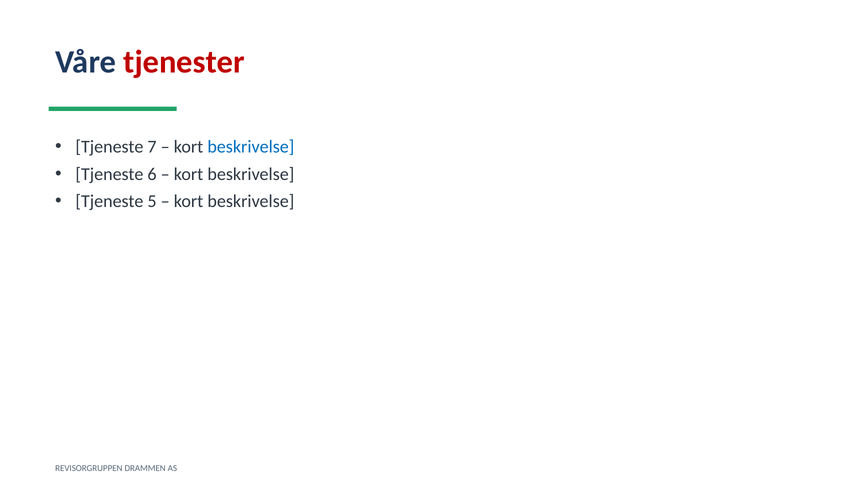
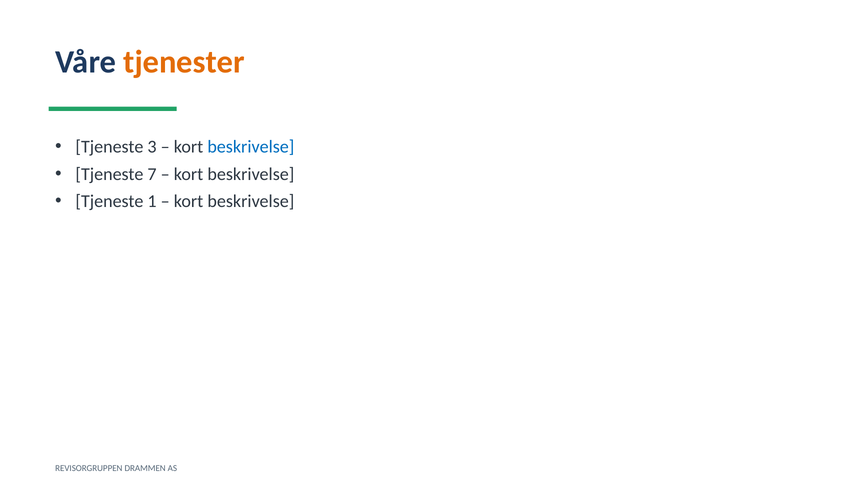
tjenester colour: red -> orange
7: 7 -> 3
6: 6 -> 7
5: 5 -> 1
